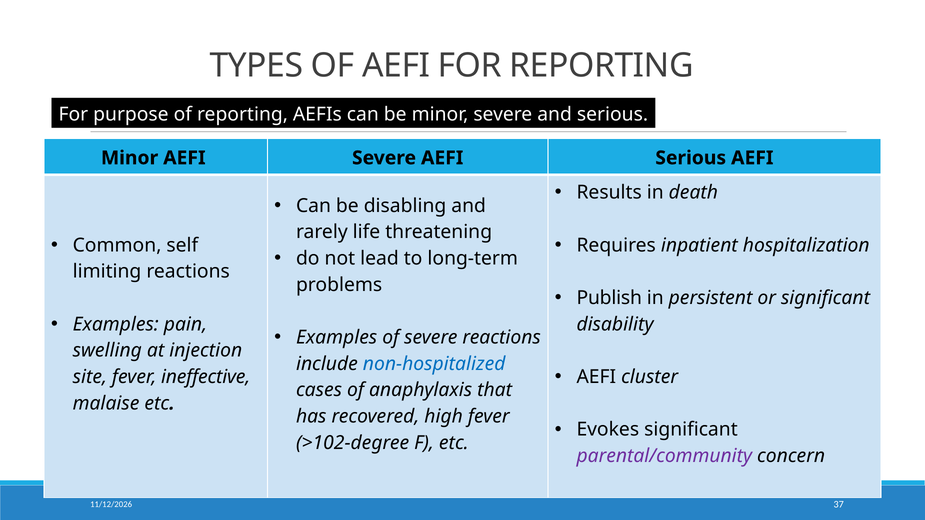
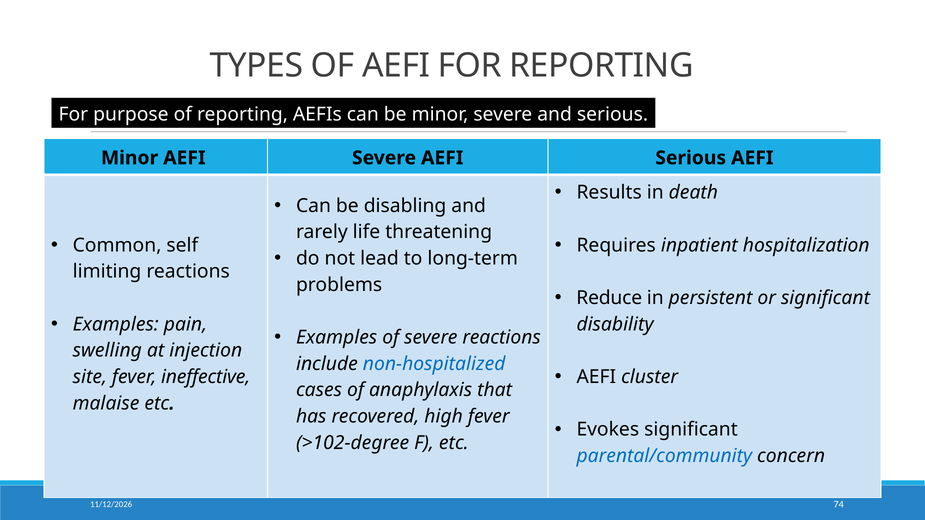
Publish: Publish -> Reduce
parental/community colour: purple -> blue
37: 37 -> 74
